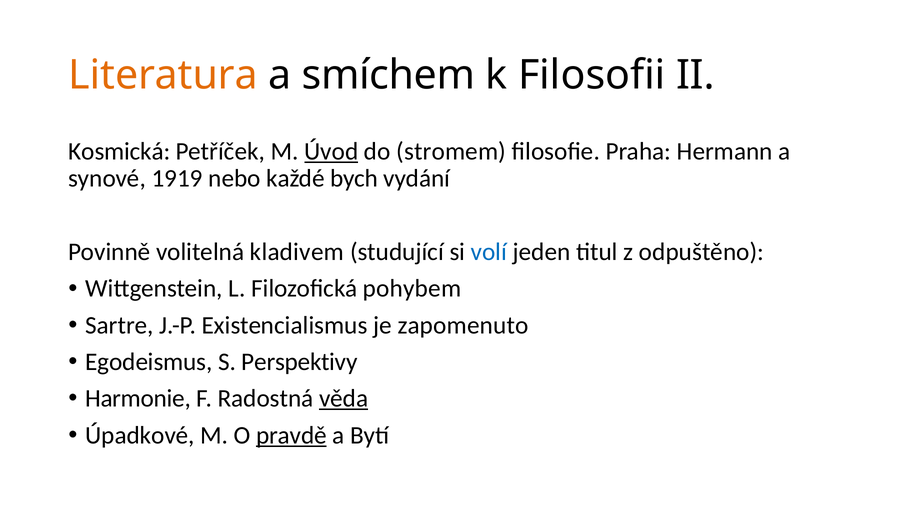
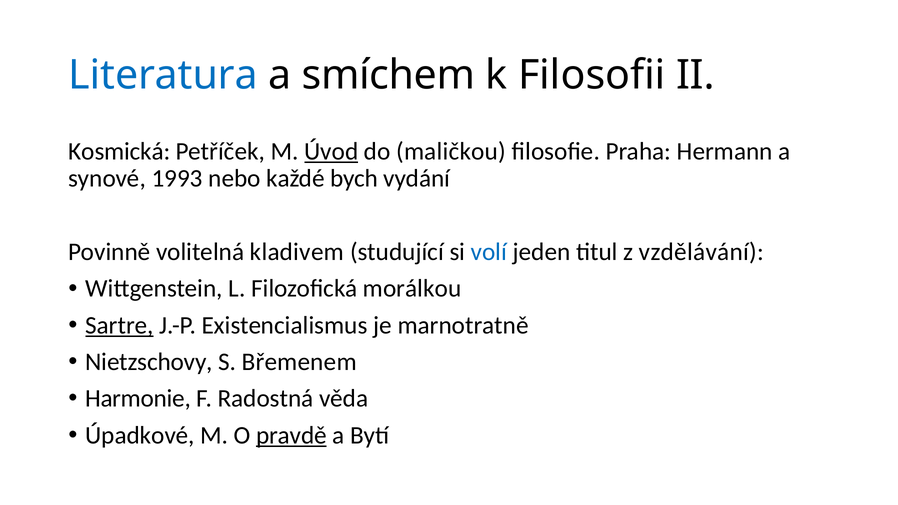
Literatura colour: orange -> blue
stromem: stromem -> maličkou
1919: 1919 -> 1993
odpuštěno: odpuštěno -> vzdělávání
pohybem: pohybem -> morálkou
Sartre underline: none -> present
zapomenuto: zapomenuto -> marnotratně
Egodeismus: Egodeismus -> Nietzschovy
Perspektivy: Perspektivy -> Břemenem
věda underline: present -> none
